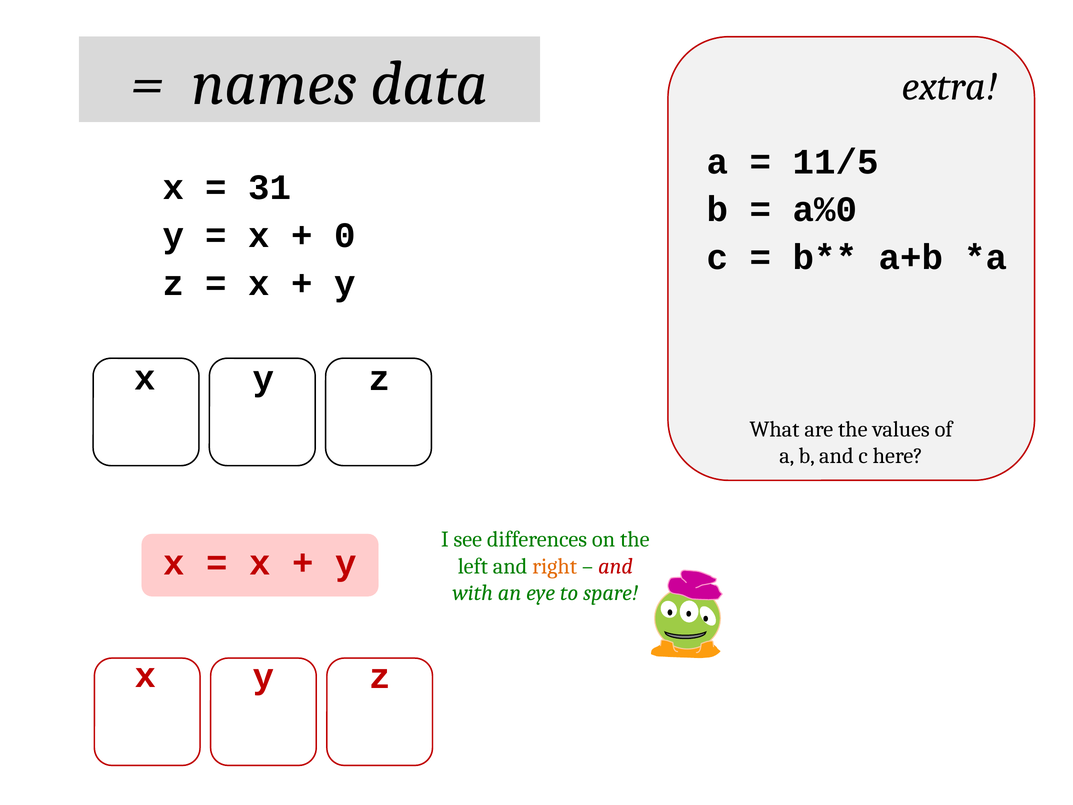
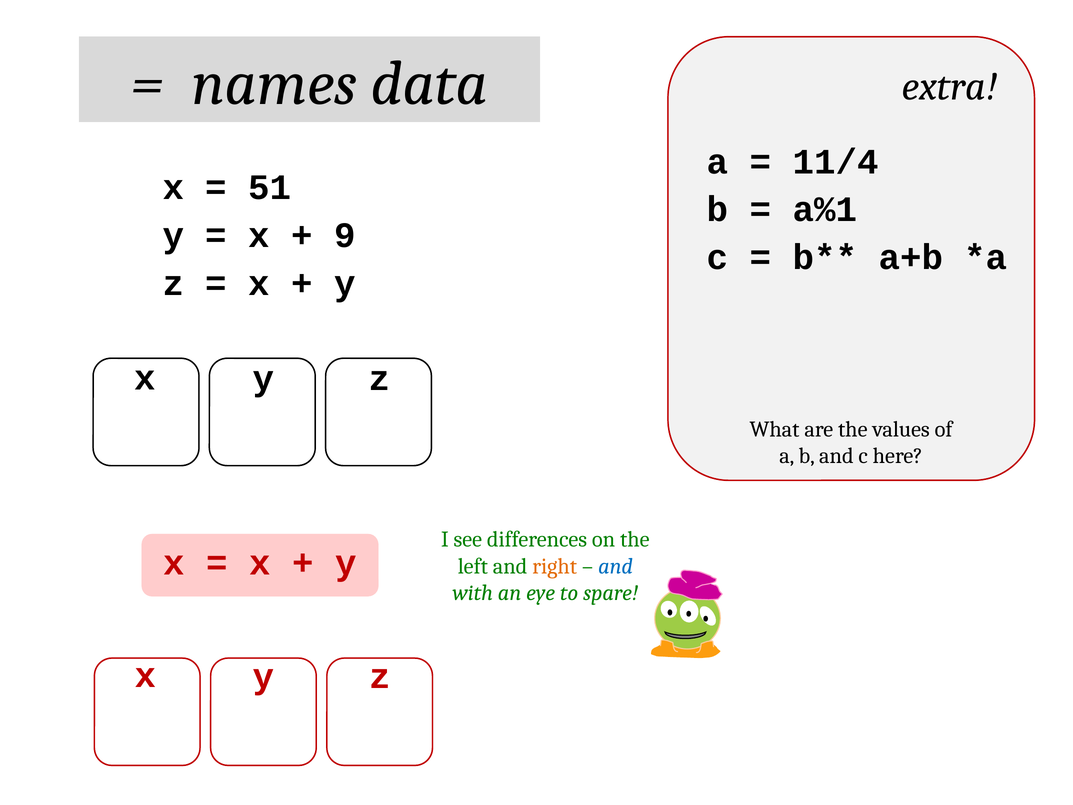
11/5: 11/5 -> 11/4
31: 31 -> 51
a%0: a%0 -> a%1
0: 0 -> 9
and at (616, 566) colour: red -> blue
